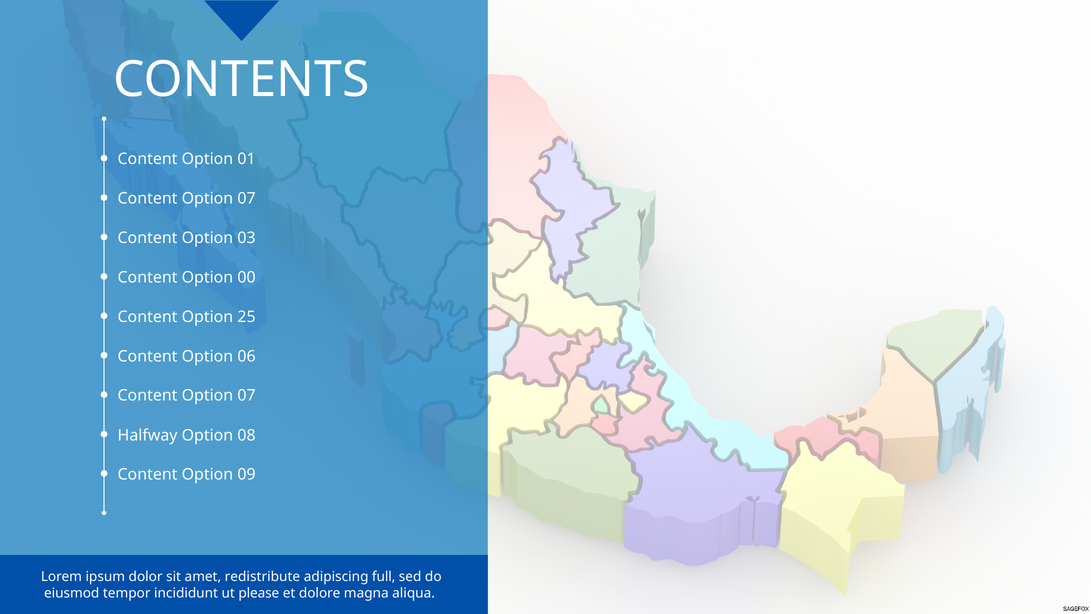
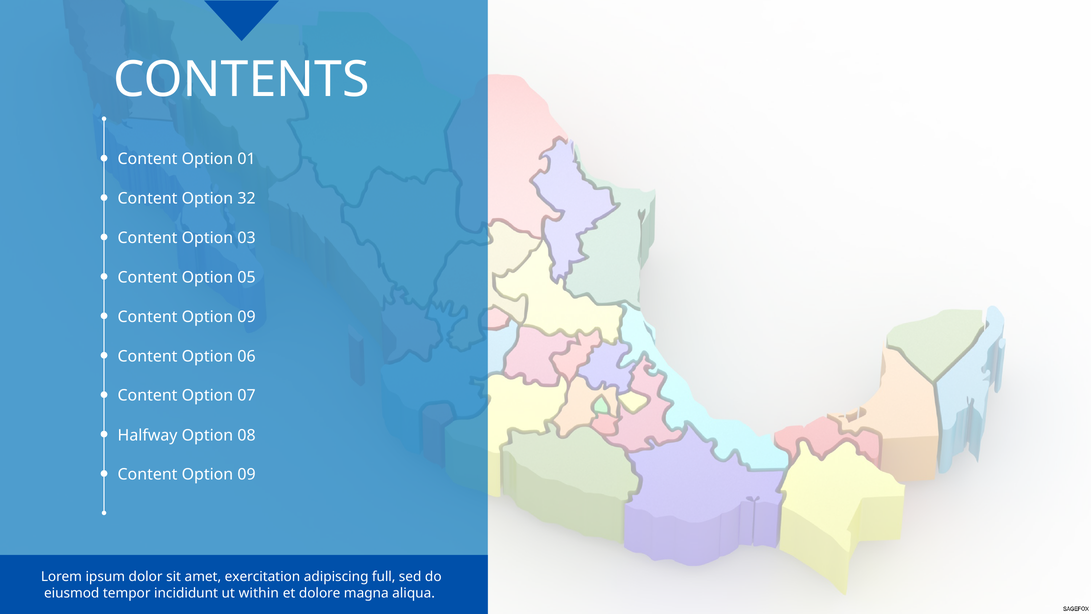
07 at (247, 199): 07 -> 32
00: 00 -> 05
25 at (247, 317): 25 -> 09
redistribute: redistribute -> exercitation
please: please -> within
